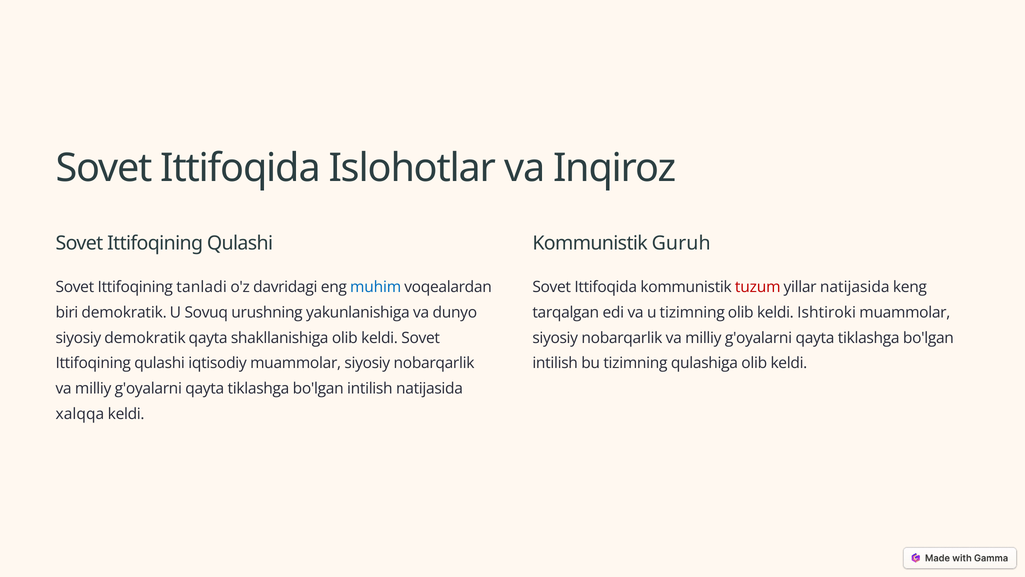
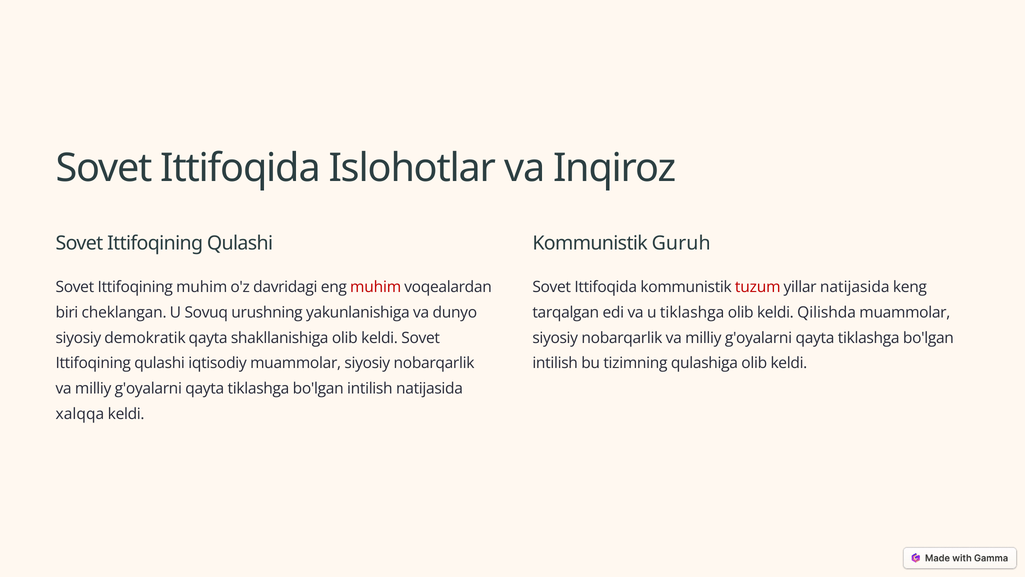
Ittifoqining tanladi: tanladi -> muhim
muhim at (376, 287) colour: blue -> red
biri demokratik: demokratik -> cheklangan
u tizimning: tizimning -> tiklashga
Ishtiroki: Ishtiroki -> Qilishda
